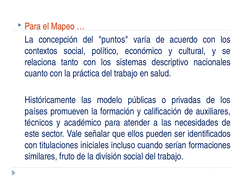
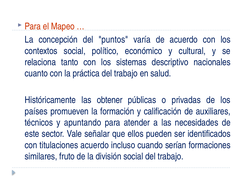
modelo: modelo -> obtener
académico: académico -> apuntando
titulaciones iniciales: iniciales -> acuerdo
